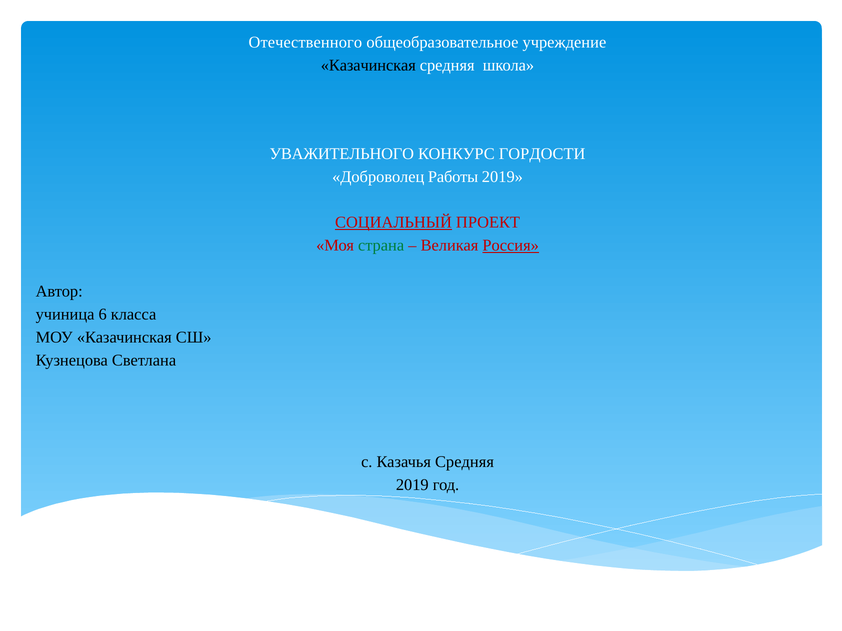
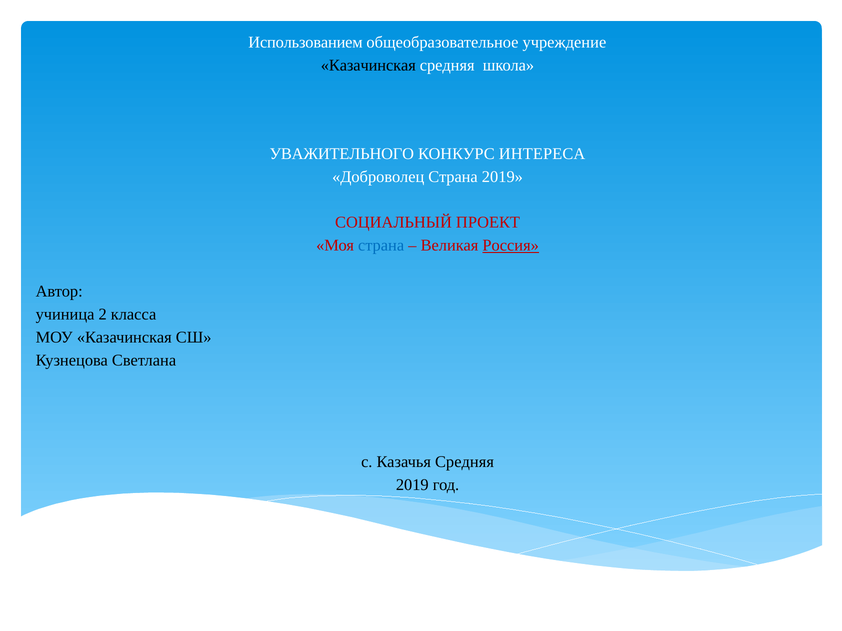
Отечественного: Отечественного -> Использованием
ГОРДОСТИ: ГОРДОСТИ -> ИНТЕРЕСА
Доброволец Работы: Работы -> Страна
СОЦИАЛЬНЫЙ underline: present -> none
страна at (381, 246) colour: green -> blue
6: 6 -> 2
